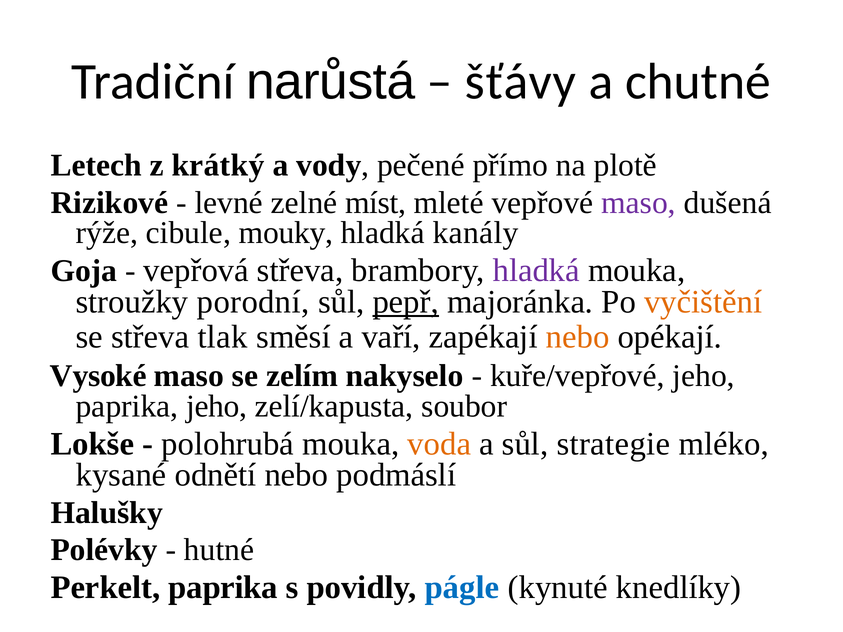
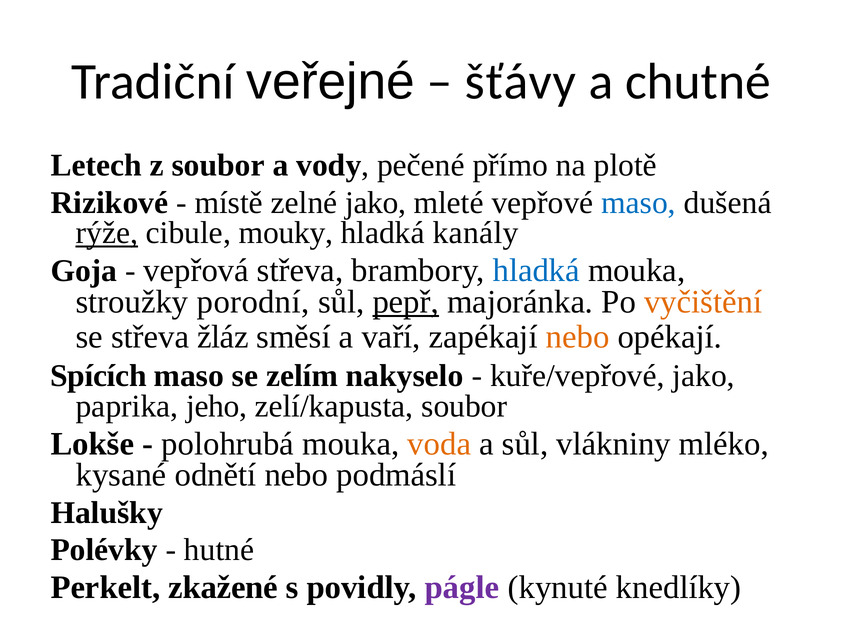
narůstá: narůstá -> veřejné
z krátký: krátký -> soubor
levné: levné -> místě
zelné míst: míst -> jako
maso at (639, 203) colour: purple -> blue
rýže underline: none -> present
hladká at (536, 271) colour: purple -> blue
tlak: tlak -> žláz
Vysoké: Vysoké -> Spících
kuře/vepřové jeho: jeho -> jako
strategie: strategie -> vlákniny
Perkelt paprika: paprika -> zkažené
págle colour: blue -> purple
